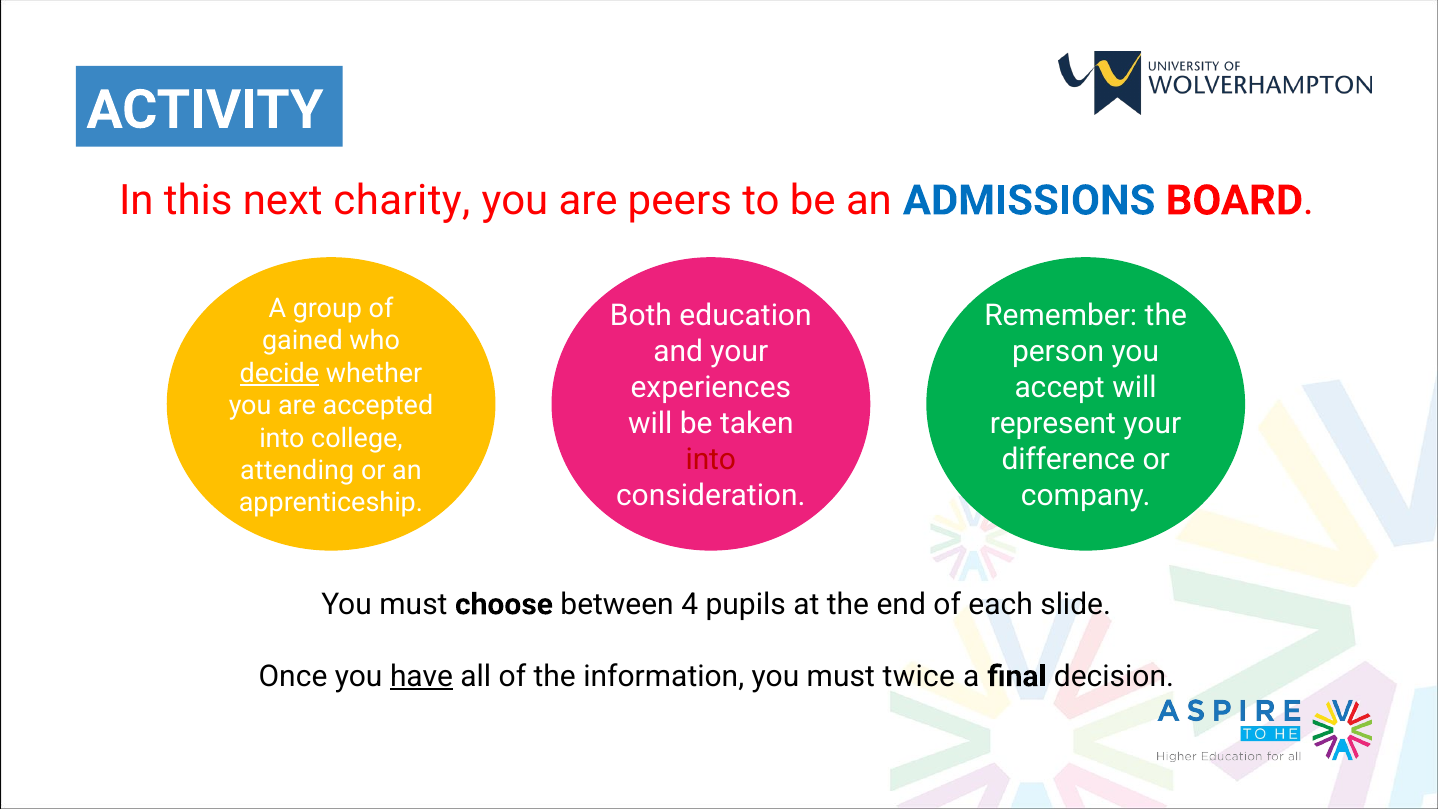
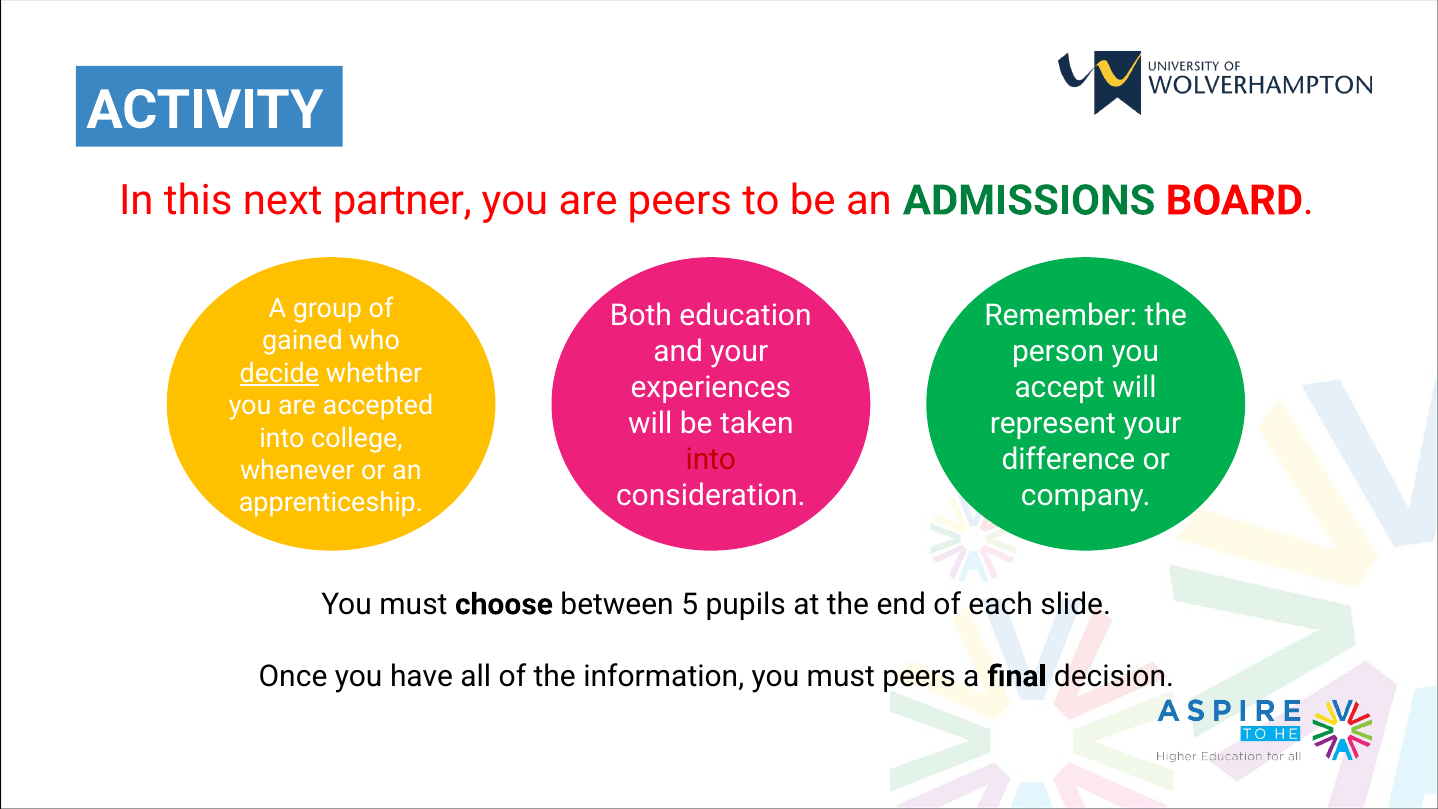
charity: charity -> partner
ADMISSIONS colour: blue -> green
attending: attending -> whenever
4: 4 -> 5
have underline: present -> none
must twice: twice -> peers
